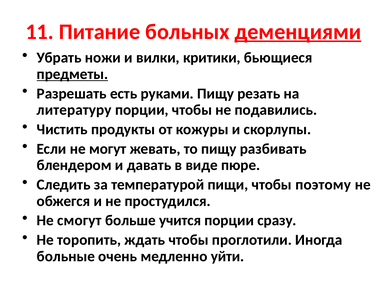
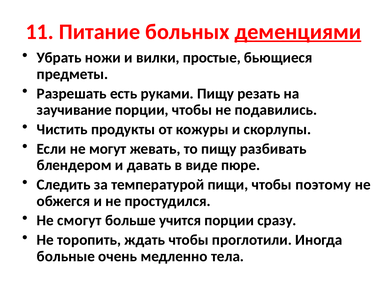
критики: критики -> простые
предметы underline: present -> none
литературу: литературу -> заучивание
уйти: уйти -> тела
